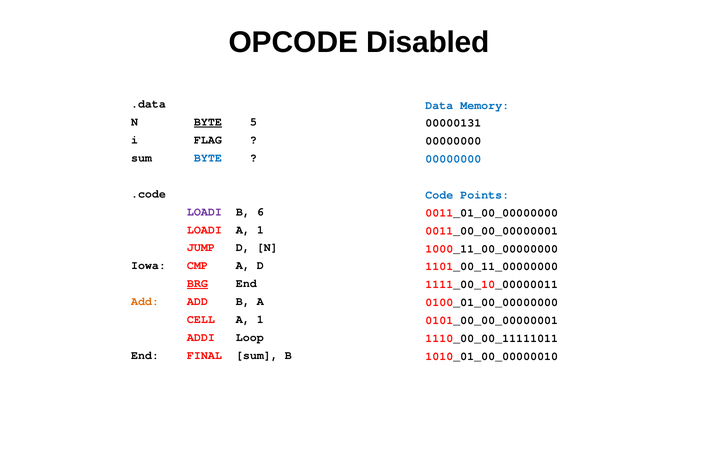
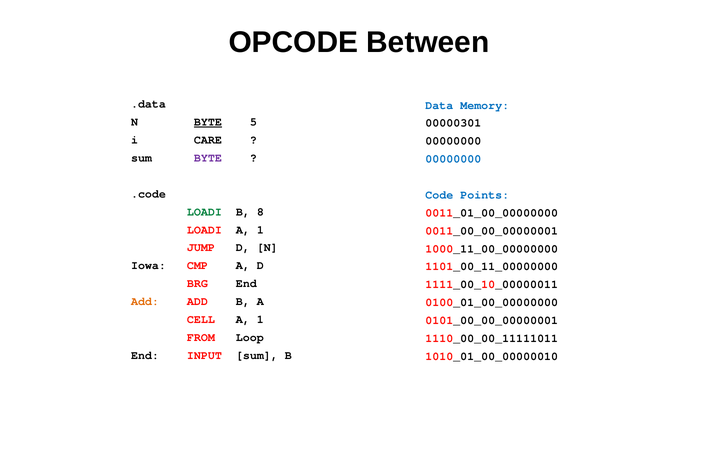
Disabled: Disabled -> Between
00000131: 00000131 -> 00000301
FLAG: FLAG -> CARE
BYTE at (208, 158) colour: blue -> purple
LOADI at (204, 212) colour: purple -> green
6: 6 -> 8
BRG underline: present -> none
ADDI: ADDI -> FROM
FINAL: FINAL -> INPUT
